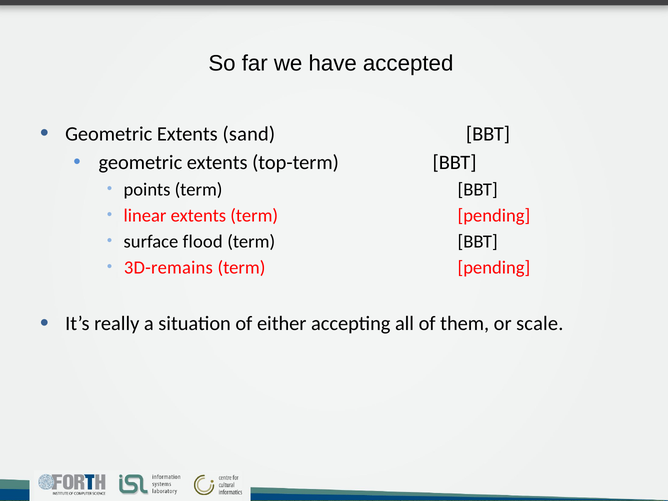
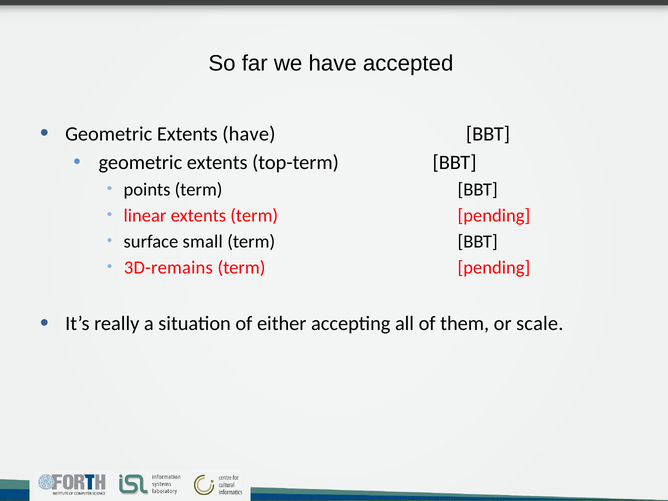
Extents sand: sand -> have
flood: flood -> small
